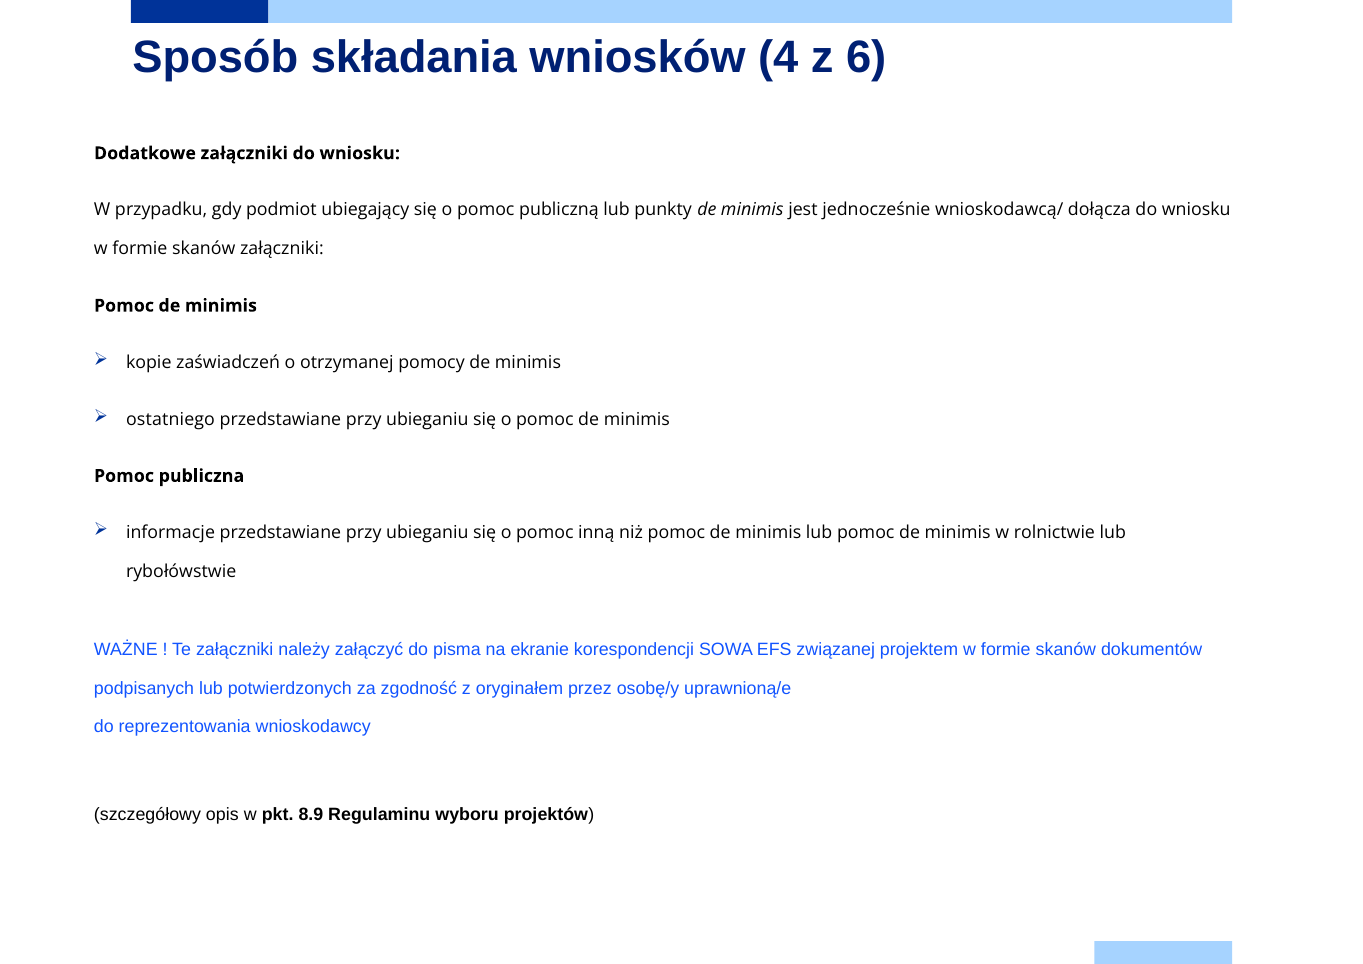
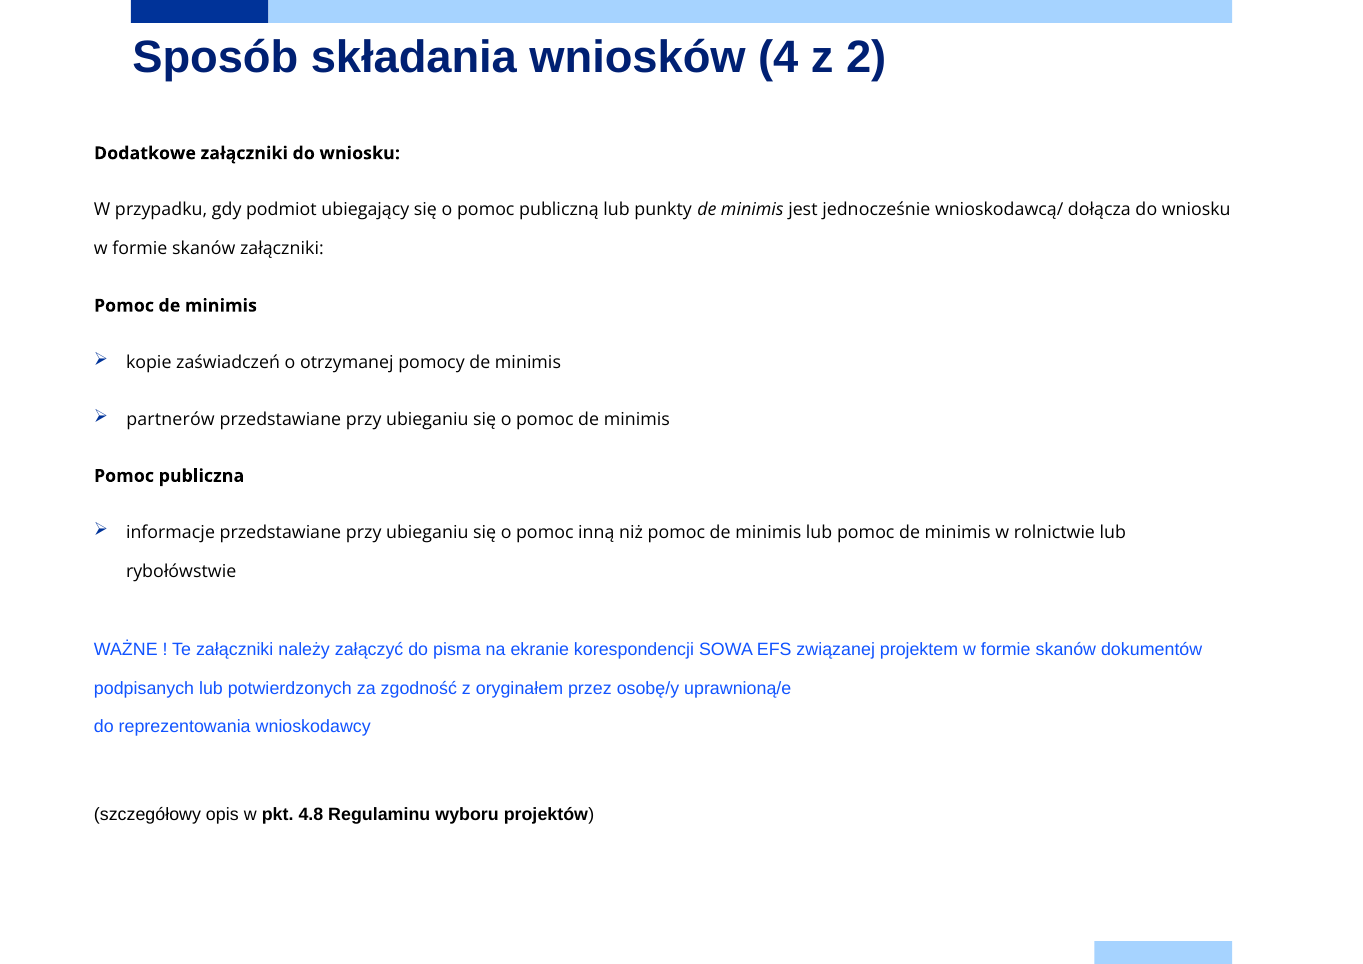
6: 6 -> 2
ostatniego: ostatniego -> partnerów
8.9: 8.9 -> 4.8
